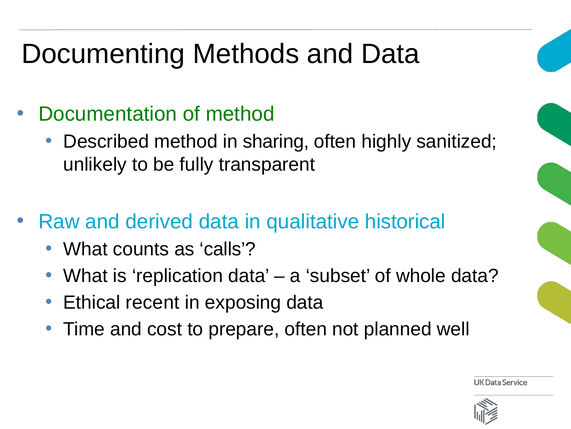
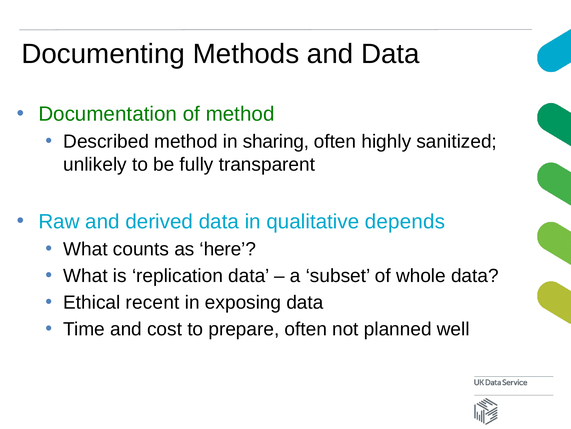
historical: historical -> depends
calls: calls -> here
